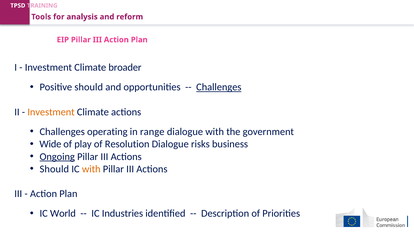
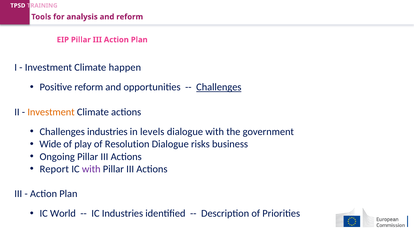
broader: broader -> happen
Positive should: should -> reform
Challenges operating: operating -> industries
range: range -> levels
Ongoing underline: present -> none
Should at (54, 169): Should -> Report
with at (91, 169) colour: orange -> purple
